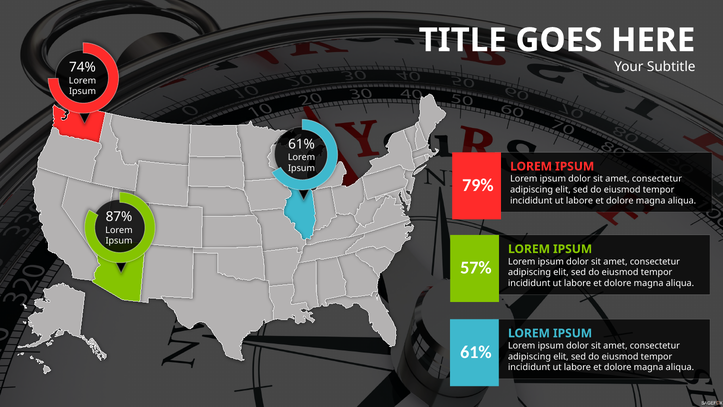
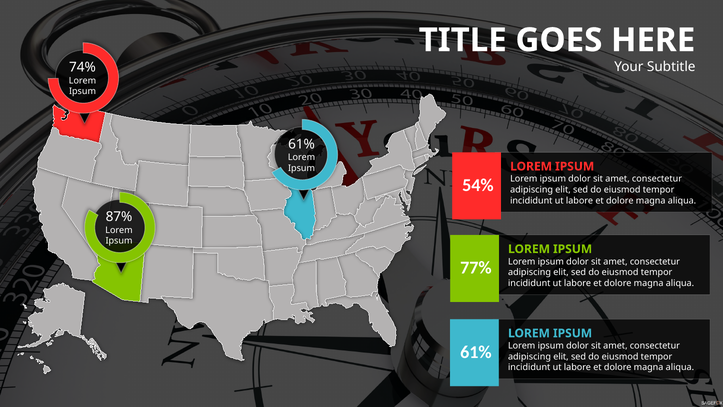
79%: 79% -> 54%
57%: 57% -> 77%
